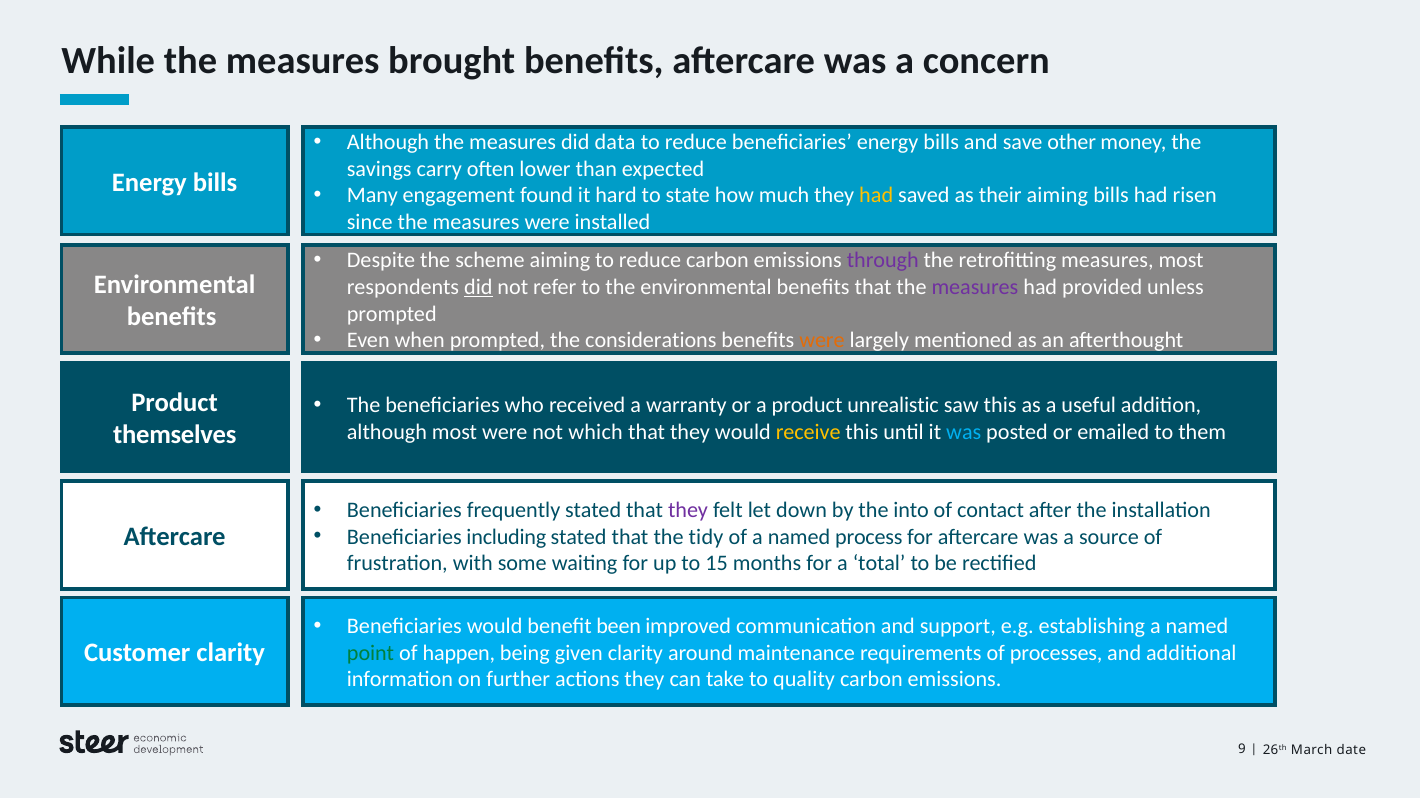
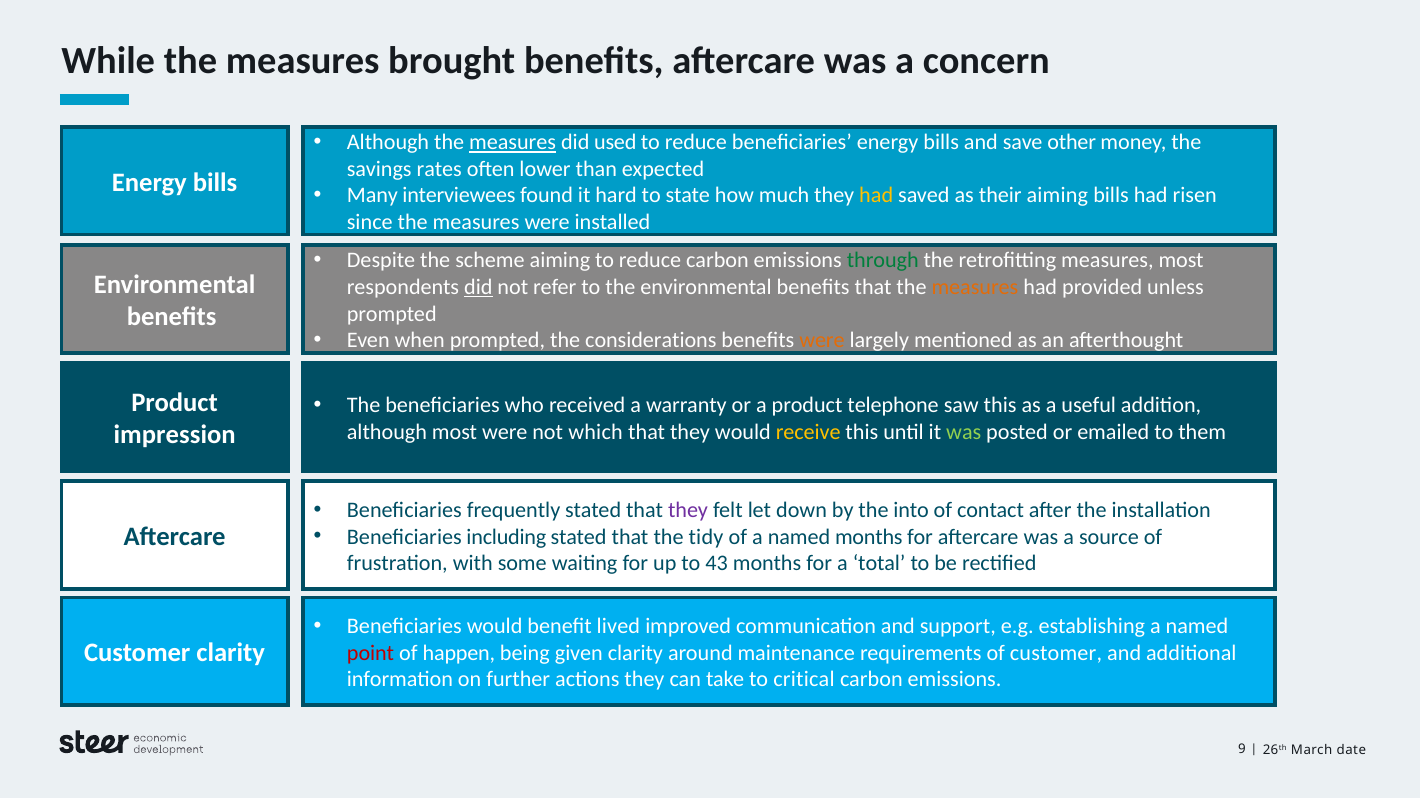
measures at (513, 142) underline: none -> present
data: data -> used
carry: carry -> rates
engagement: engagement -> interviewees
through colour: purple -> green
measures at (975, 287) colour: purple -> orange
unrealistic: unrealistic -> telephone
was at (964, 432) colour: light blue -> light green
themselves: themselves -> impression
named process: process -> months
15: 15 -> 43
been: been -> lived
point colour: green -> red
of processes: processes -> customer
quality: quality -> critical
